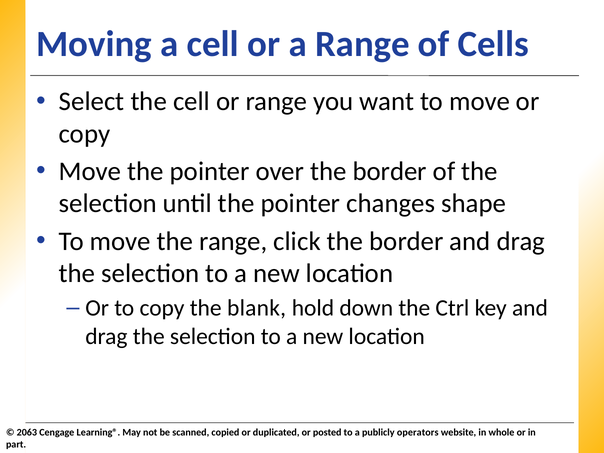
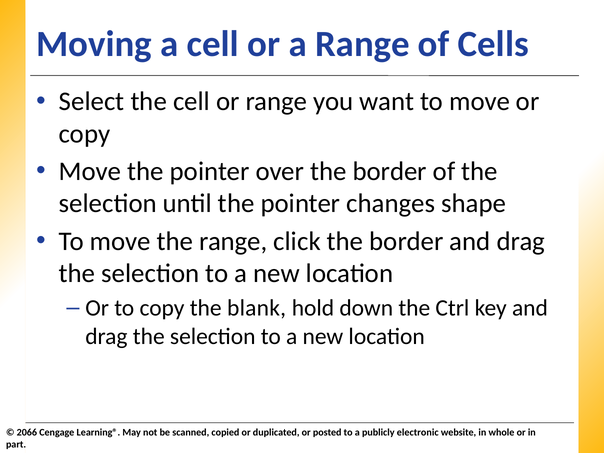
2063: 2063 -> 2066
operators: operators -> electronic
